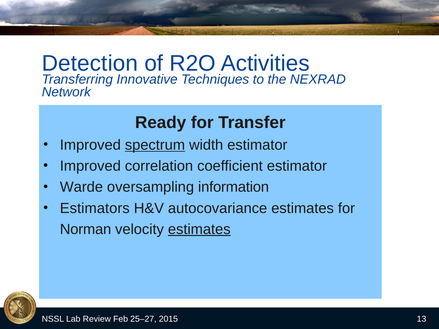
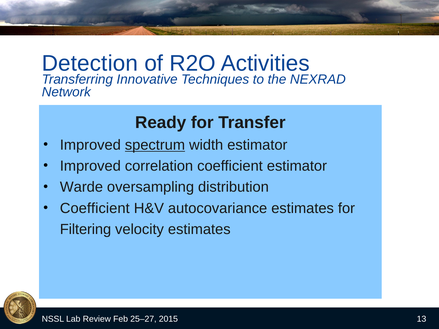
information: information -> distribution
Estimators at (95, 208): Estimators -> Coefficient
Norman: Norman -> Filtering
estimates at (199, 229) underline: present -> none
